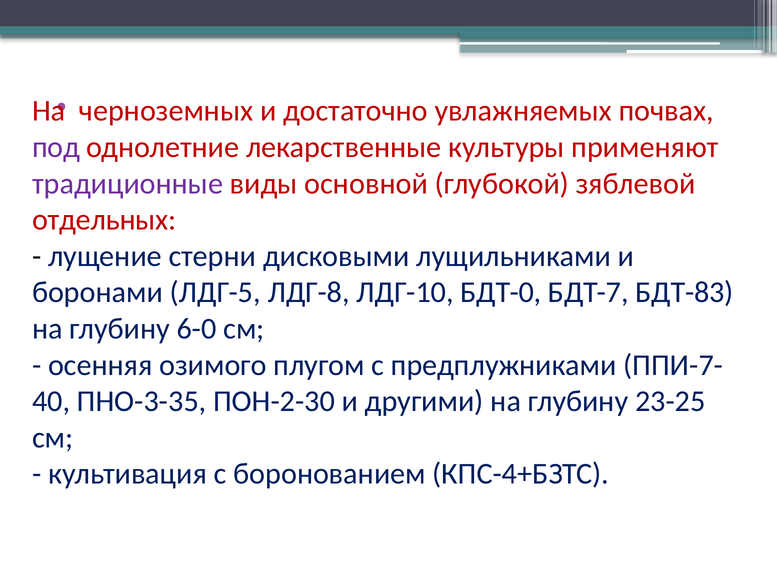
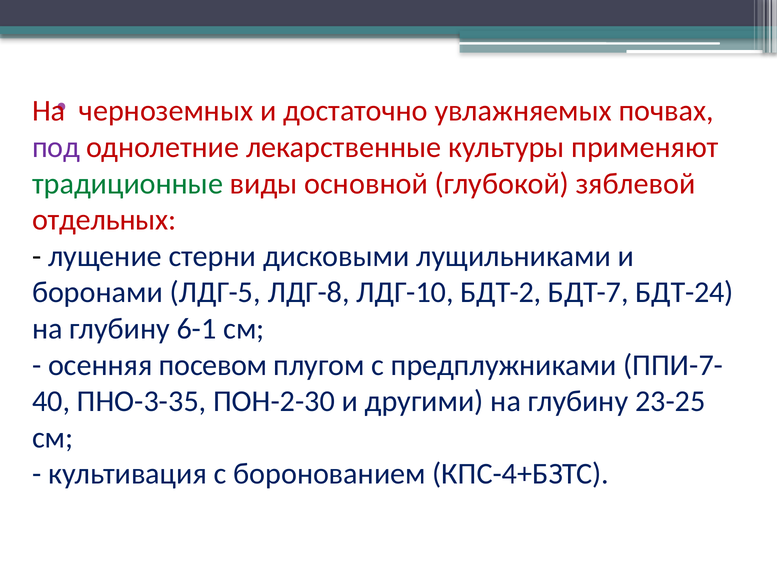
традиционные colour: purple -> green
БДТ-0: БДТ-0 -> БДТ-2
БДТ-83: БДТ-83 -> БДТ-24
6-0: 6-0 -> 6-1
озимого: озимого -> посевом
